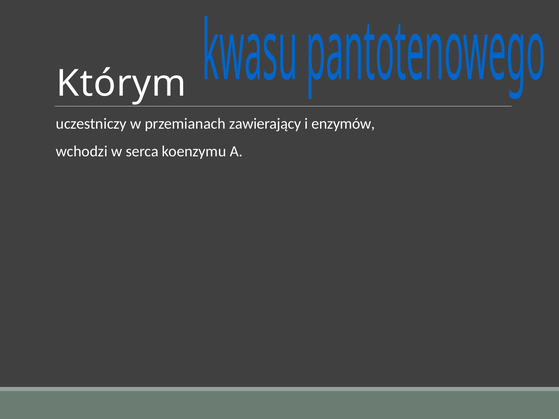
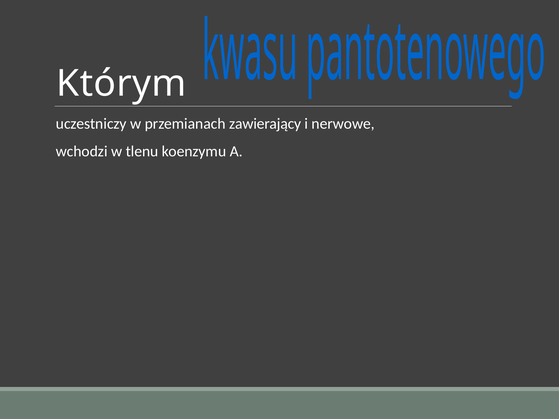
enzymów: enzymów -> nerwowe
serca: serca -> tlenu
